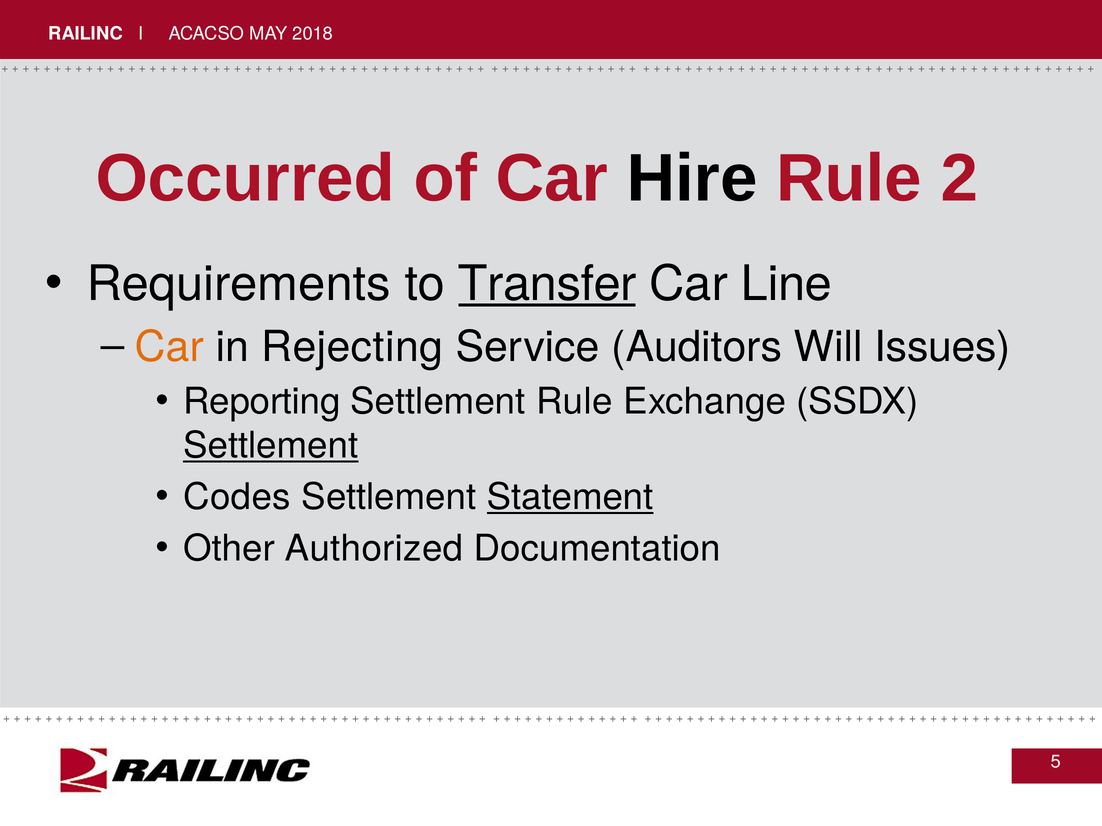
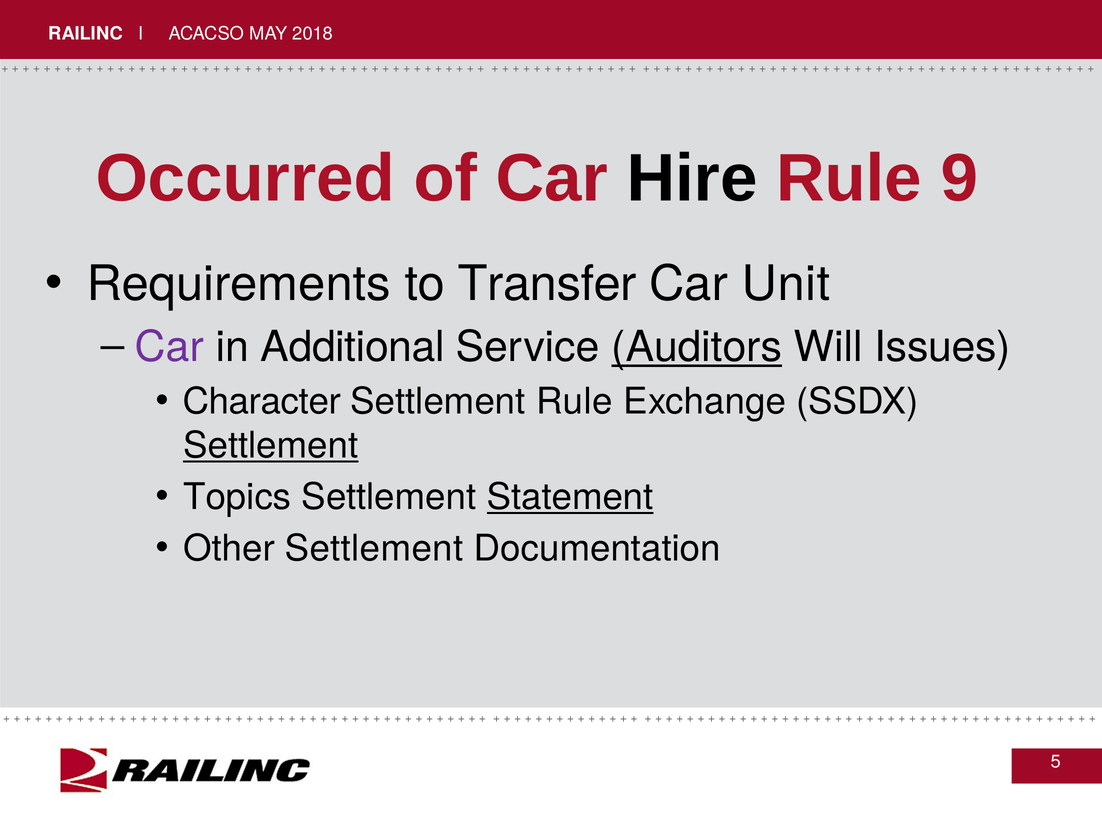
2: 2 -> 9
Transfer underline: present -> none
Line: Line -> Unit
Car at (169, 347) colour: orange -> purple
Rejecting: Rejecting -> Additional
Auditors underline: none -> present
Reporting: Reporting -> Character
Codes: Codes -> Topics
Other Authorized: Authorized -> Settlement
